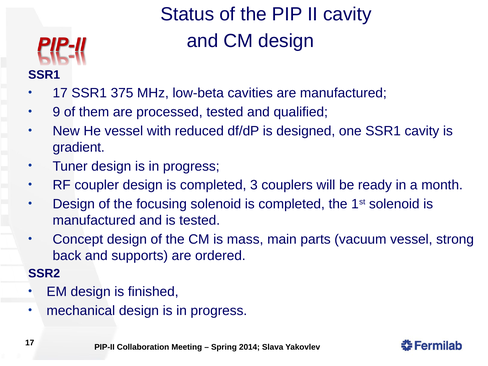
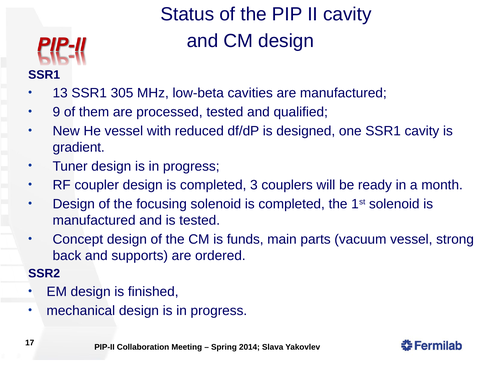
17 at (60, 93): 17 -> 13
375: 375 -> 305
mass: mass -> funds
